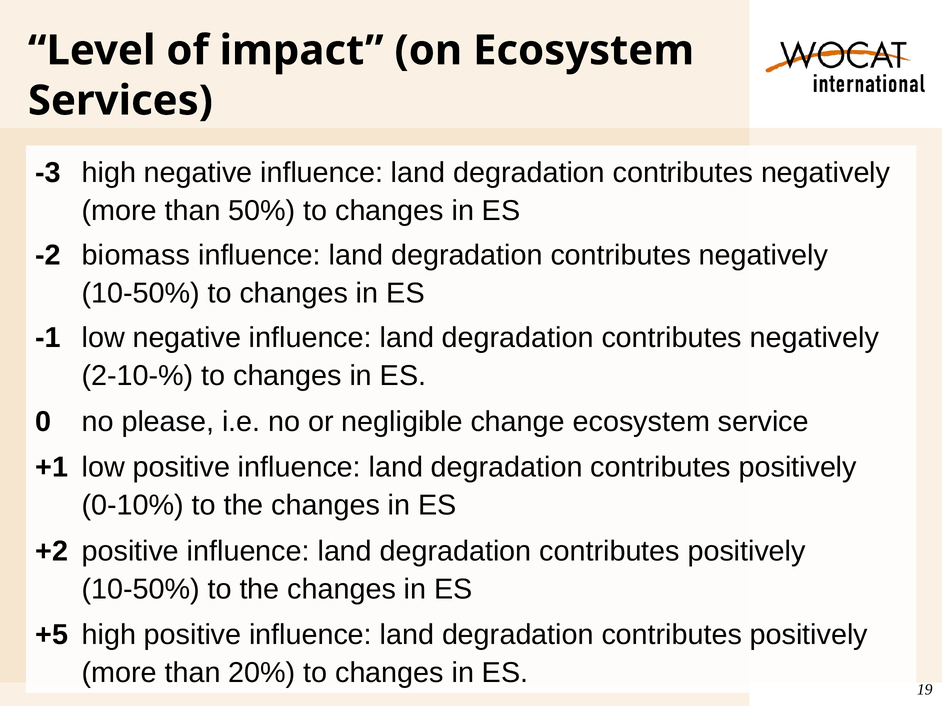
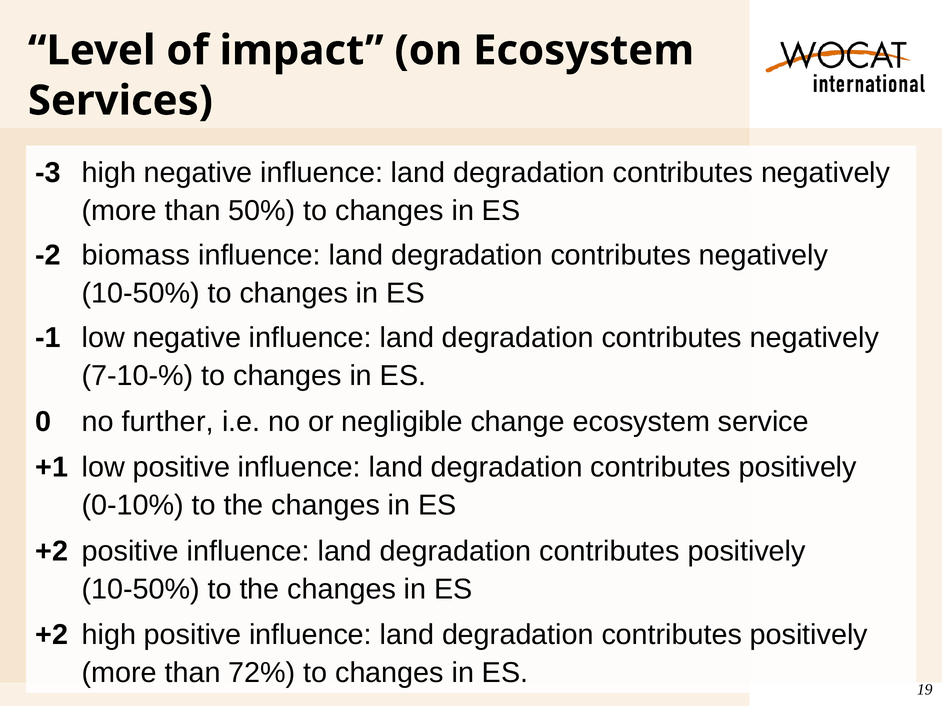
2-10-%: 2-10-% -> 7-10-%
please: please -> further
+5 at (52, 635): +5 -> +2
20%: 20% -> 72%
